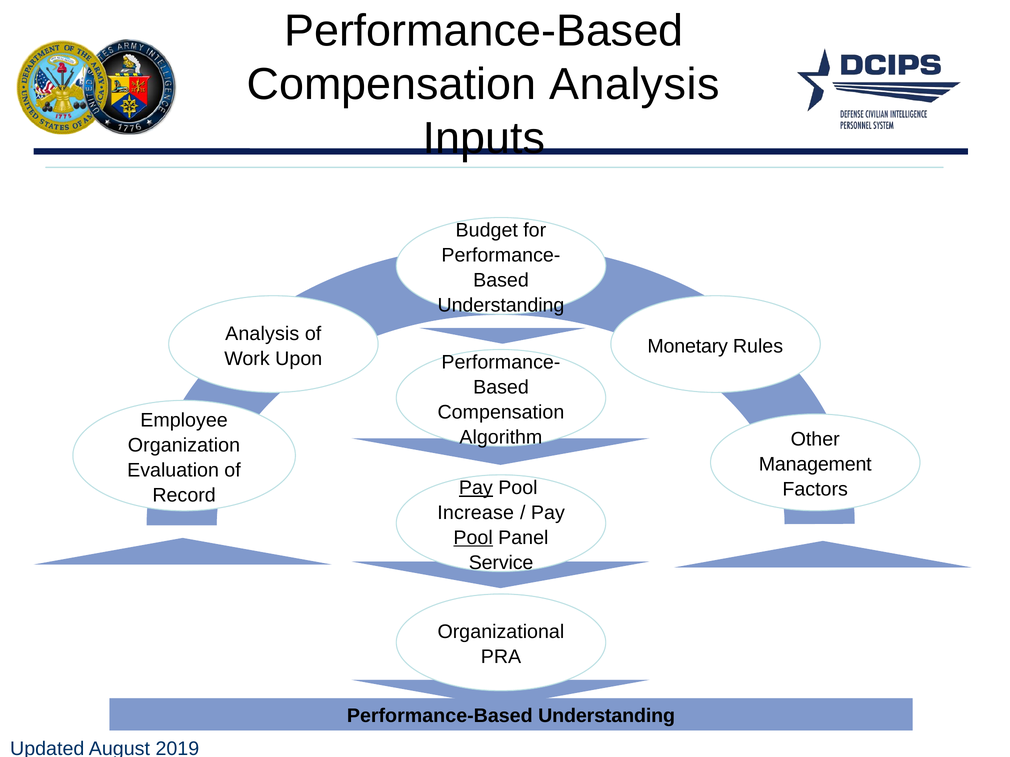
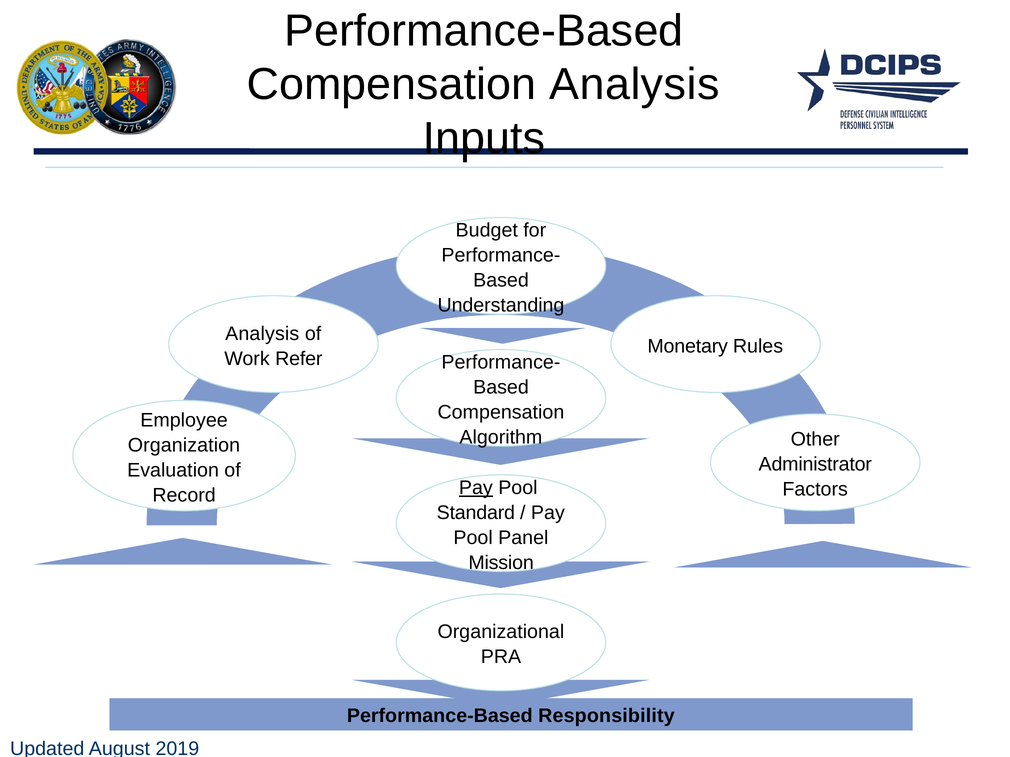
Upon: Upon -> Refer
Management: Management -> Administrator
Increase: Increase -> Standard
Pool at (473, 538) underline: present -> none
Service: Service -> Mission
Performance-Based Understanding: Understanding -> Responsibility
